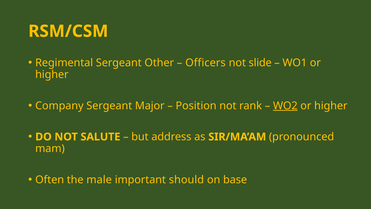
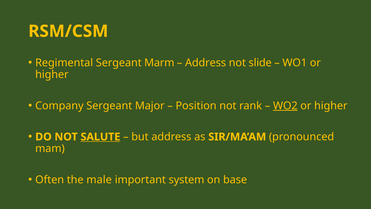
Other: Other -> Marm
Officers at (205, 63): Officers -> Address
SALUTE underline: none -> present
should: should -> system
